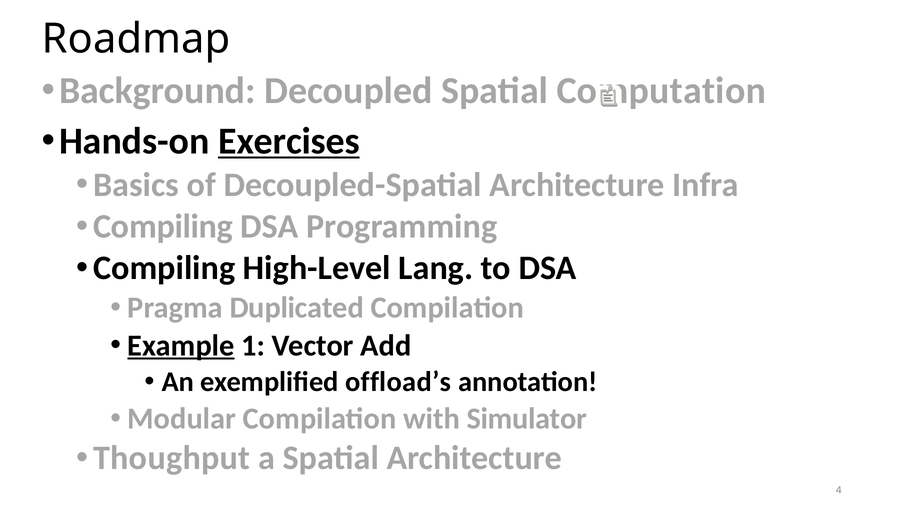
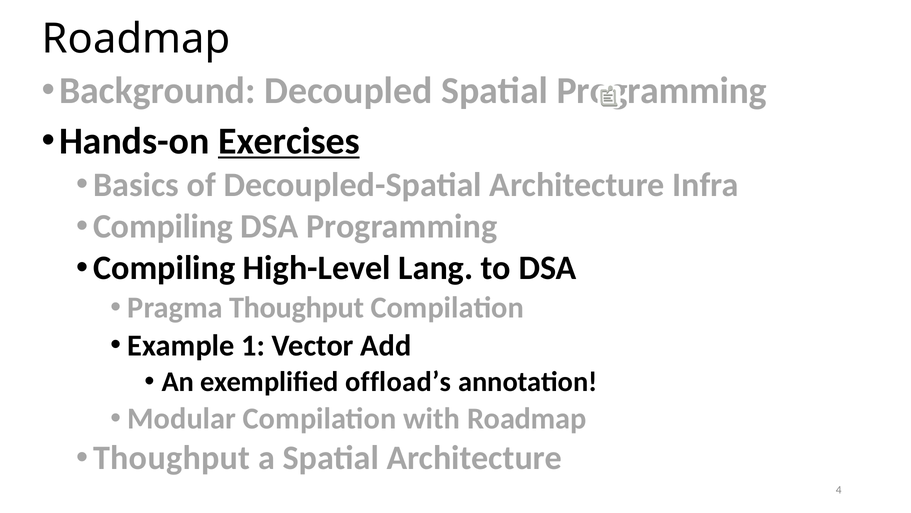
Spatial Computation: Computation -> Programming
Pragma Duplicated: Duplicated -> Thoughput
Example underline: present -> none
with Simulator: Simulator -> Roadmap
